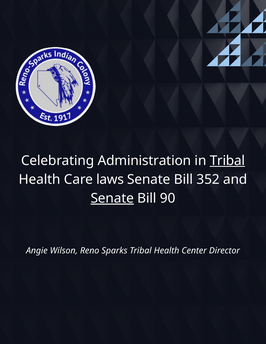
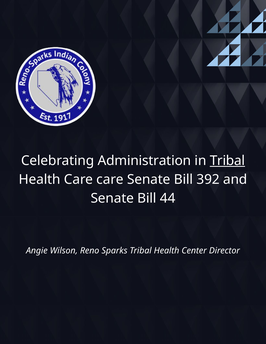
Care laws: laws -> care
352: 352 -> 392
Senate at (112, 198) underline: present -> none
90: 90 -> 44
